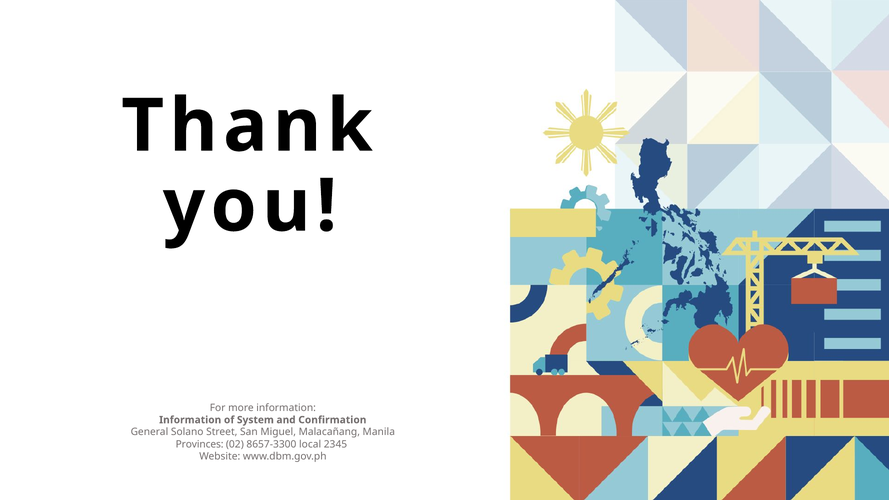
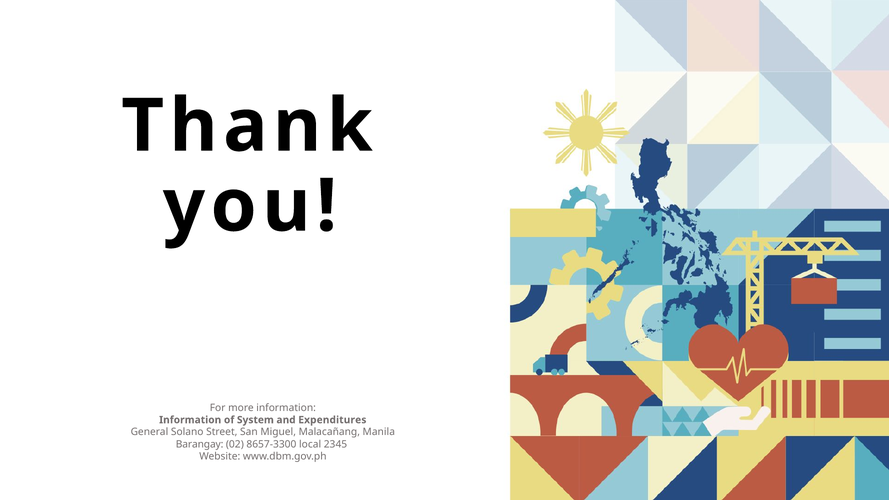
Confirmation: Confirmation -> Expenditures
Provinces: Provinces -> Barangay
